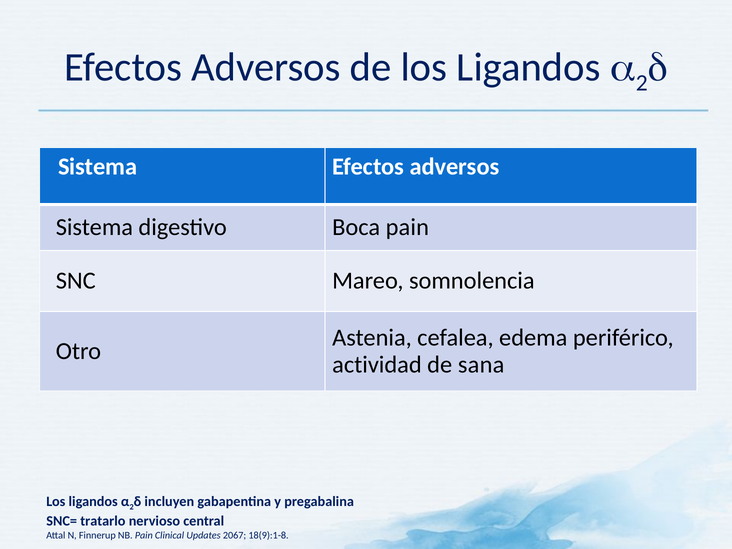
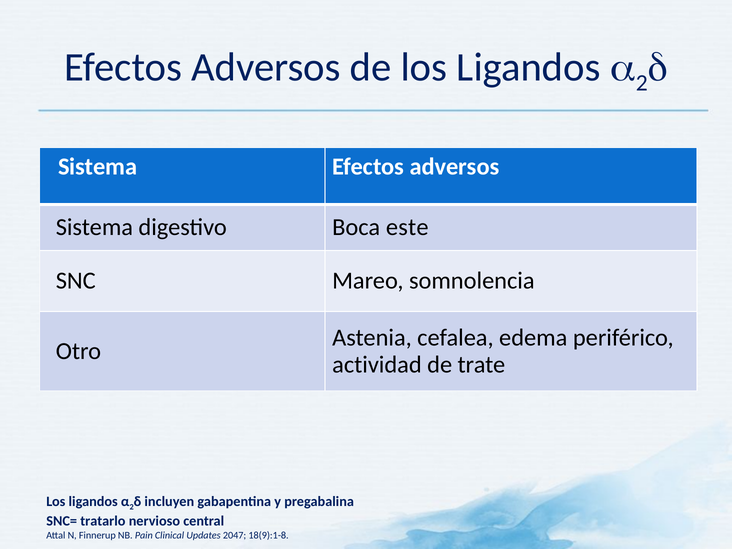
Boca pain: pain -> este
sana: sana -> trate
2067: 2067 -> 2047
